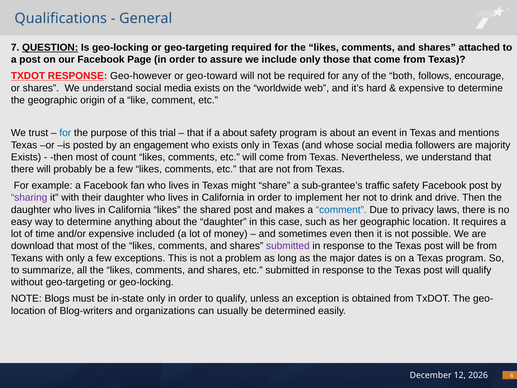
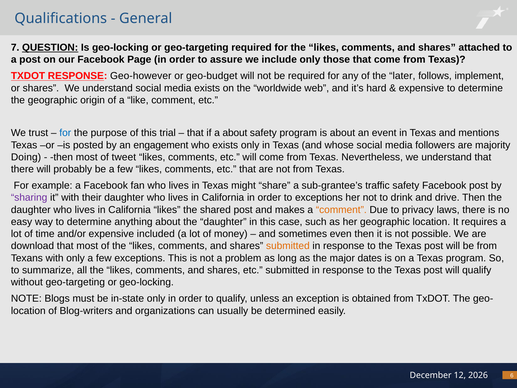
geo-toward: geo-toward -> geo-budget
both: both -> later
encourage: encourage -> implement
Exists at (26, 157): Exists -> Doing
count: count -> tweet
to implement: implement -> exceptions
comment at (341, 210) colour: blue -> orange
submitted at (288, 246) colour: purple -> orange
